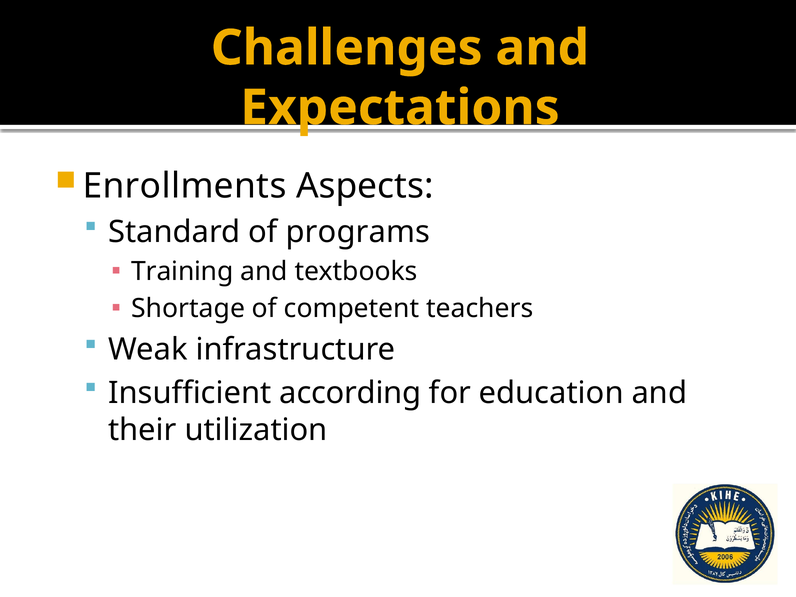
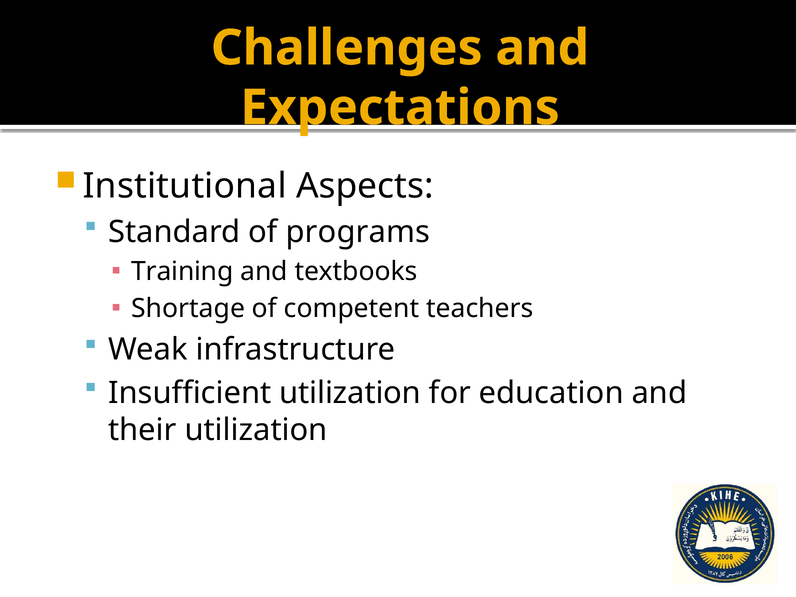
Enrollments: Enrollments -> Institutional
Insufficient according: according -> utilization
